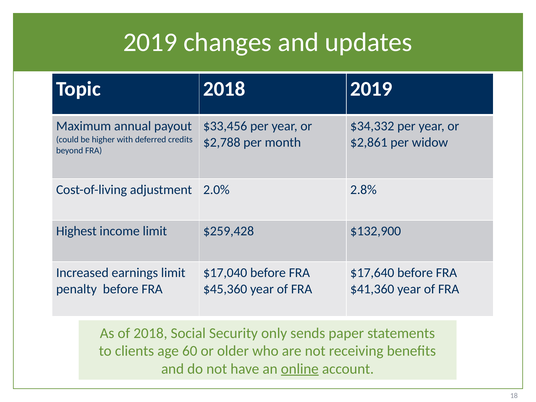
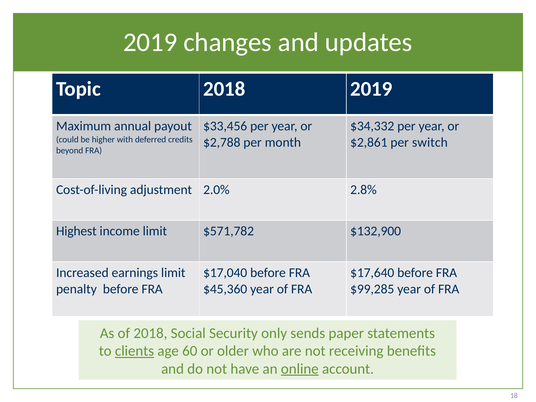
widow: widow -> switch
$259,428: $259,428 -> $571,782
$41,360: $41,360 -> $99,285
clients underline: none -> present
